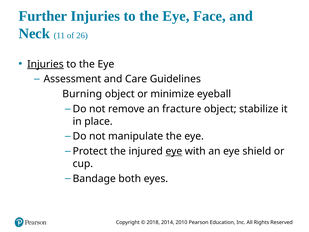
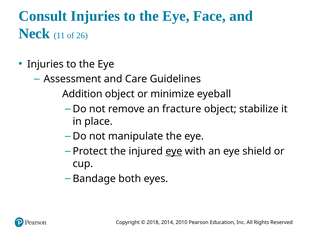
Further: Further -> Consult
Injuries at (45, 64) underline: present -> none
Burning: Burning -> Addition
